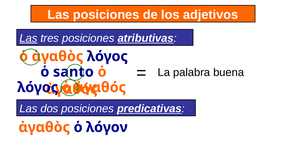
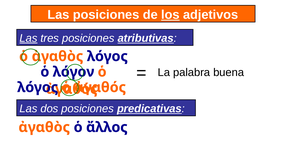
los underline: none -> present
santo: santo -> λόγον
λόγον: λόγον -> ἄλλος
